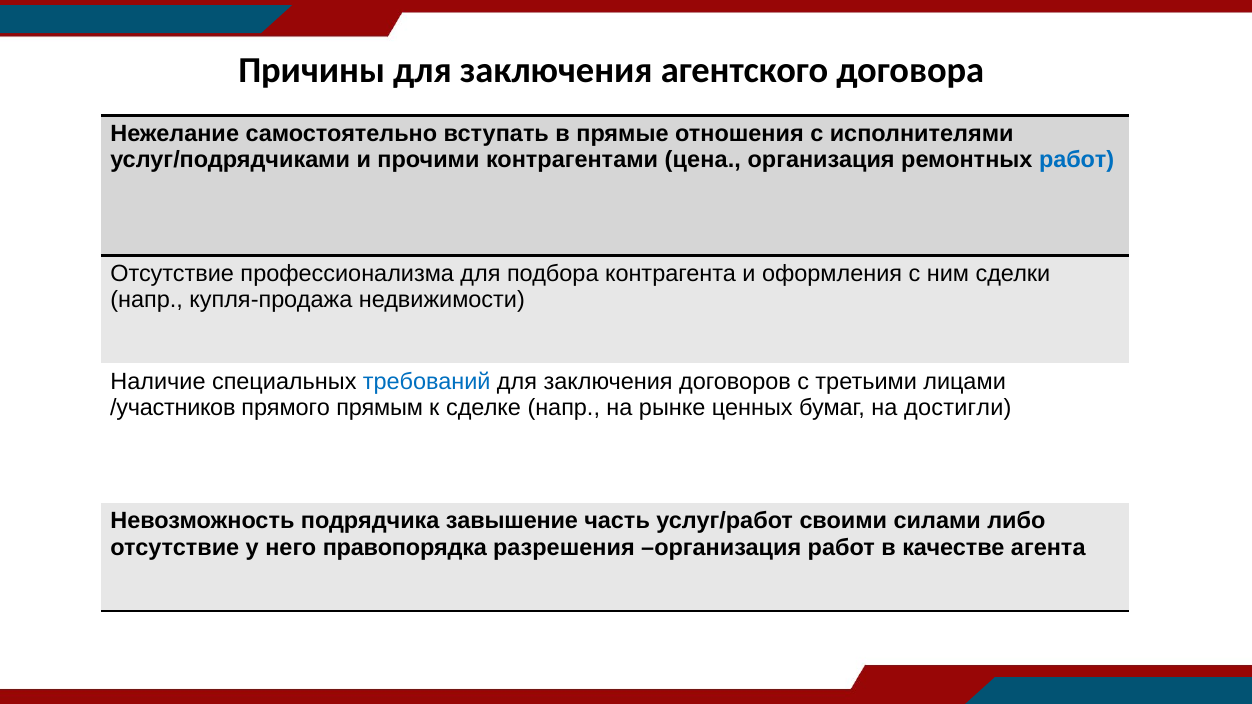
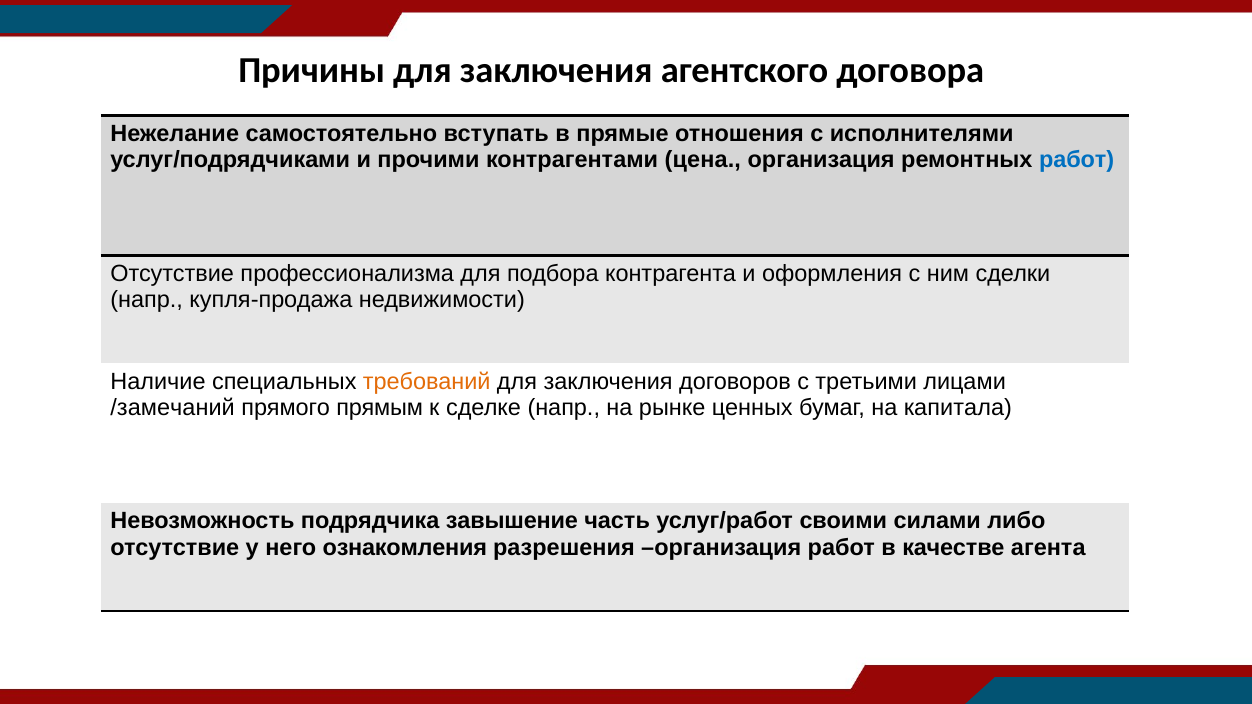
требований colour: blue -> orange
/участников: /участников -> /замечаний
достигли: достигли -> капитала
правопорядка: правопорядка -> ознакомления
